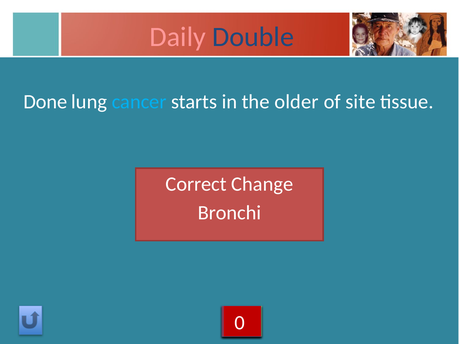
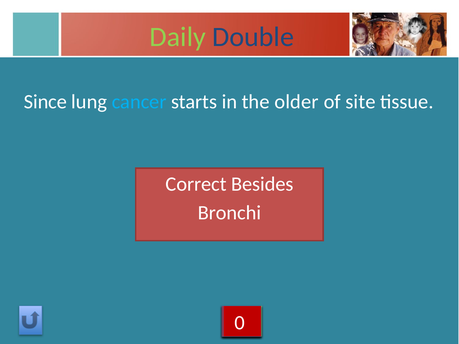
Daily colour: pink -> light green
Done: Done -> Since
Change: Change -> Besides
